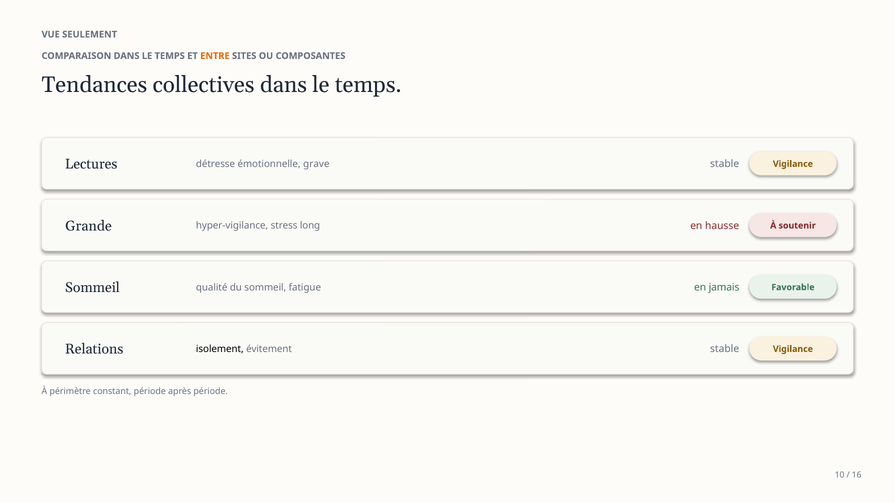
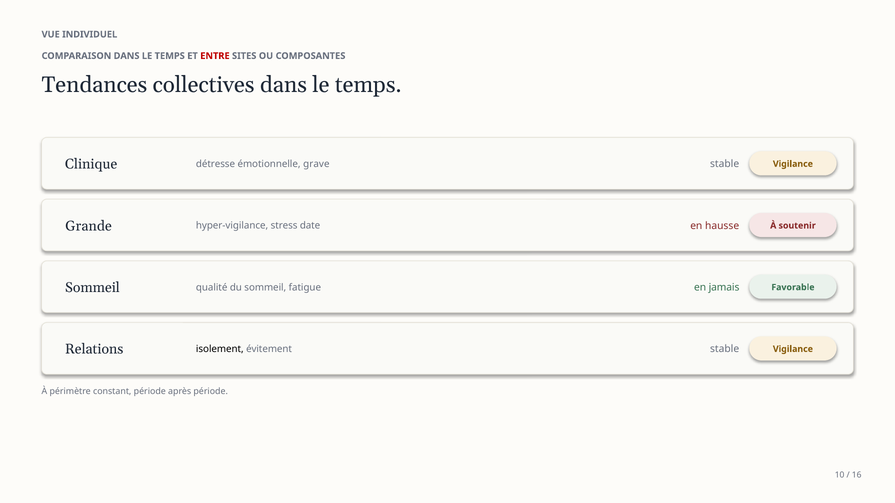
SEULEMENT: SEULEMENT -> INDIVIDUEL
ENTRE colour: orange -> red
Lectures: Lectures -> Clinique
long: long -> date
